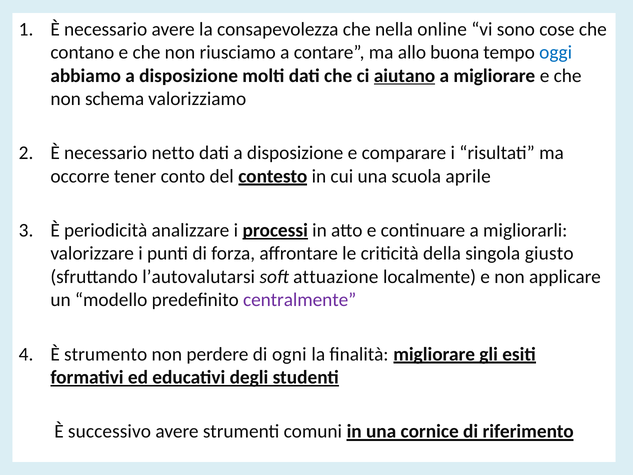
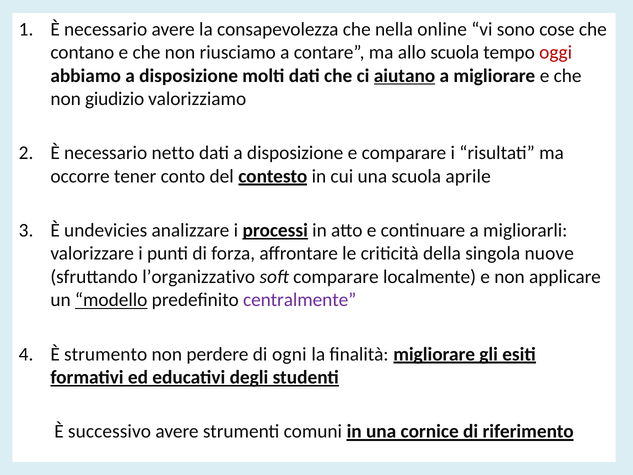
allo buona: buona -> scuola
oggi colour: blue -> red
schema: schema -> giudizio
periodicità: periodicità -> undevicies
giusto: giusto -> nuove
l’autovalutarsi: l’autovalutarsi -> l’organizzativo
soft attuazione: attuazione -> comparare
modello underline: none -> present
